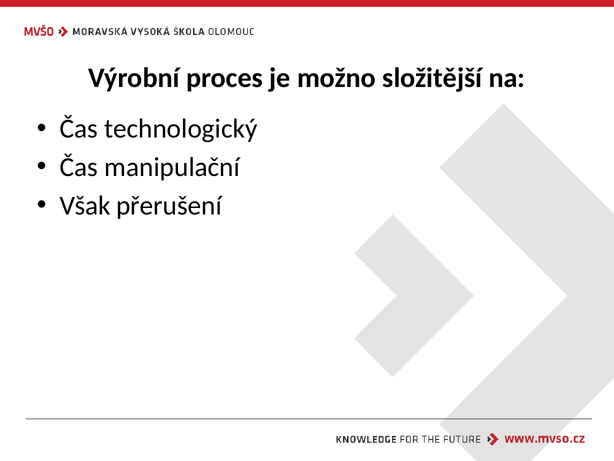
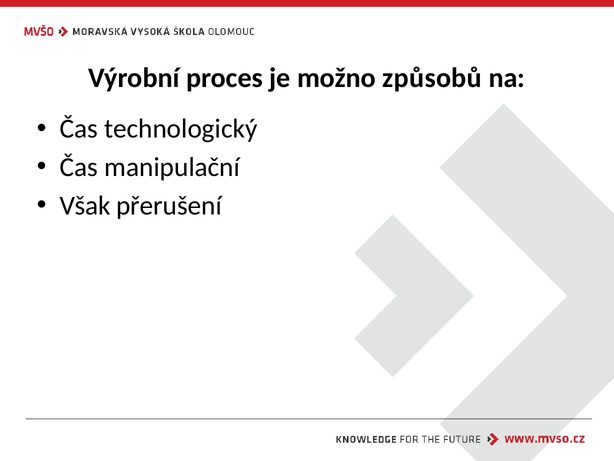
složitější: složitější -> způsobů
